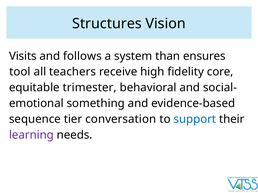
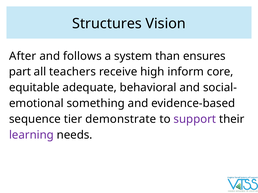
Visits: Visits -> After
tool: tool -> part
fidelity: fidelity -> inform
trimester: trimester -> adequate
conversation: conversation -> demonstrate
support colour: blue -> purple
